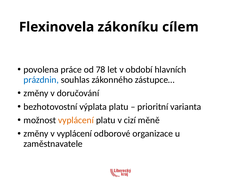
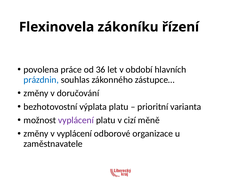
cílem: cílem -> řízení
78: 78 -> 36
vyplácení at (76, 120) colour: orange -> purple
